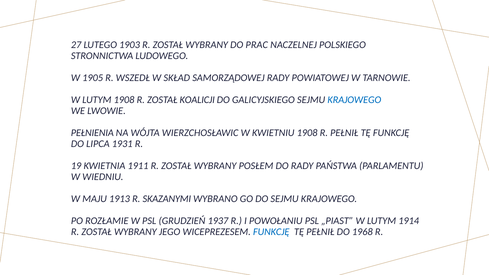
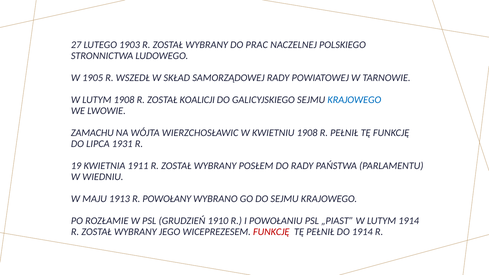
PEŁNIENIA: PEŁNIENIA -> ZAMACHU
SKAZANYMI: SKAZANYMI -> POWOŁANY
1937: 1937 -> 1910
FUNKCJĘ at (271, 232) colour: blue -> red
DO 1968: 1968 -> 1914
